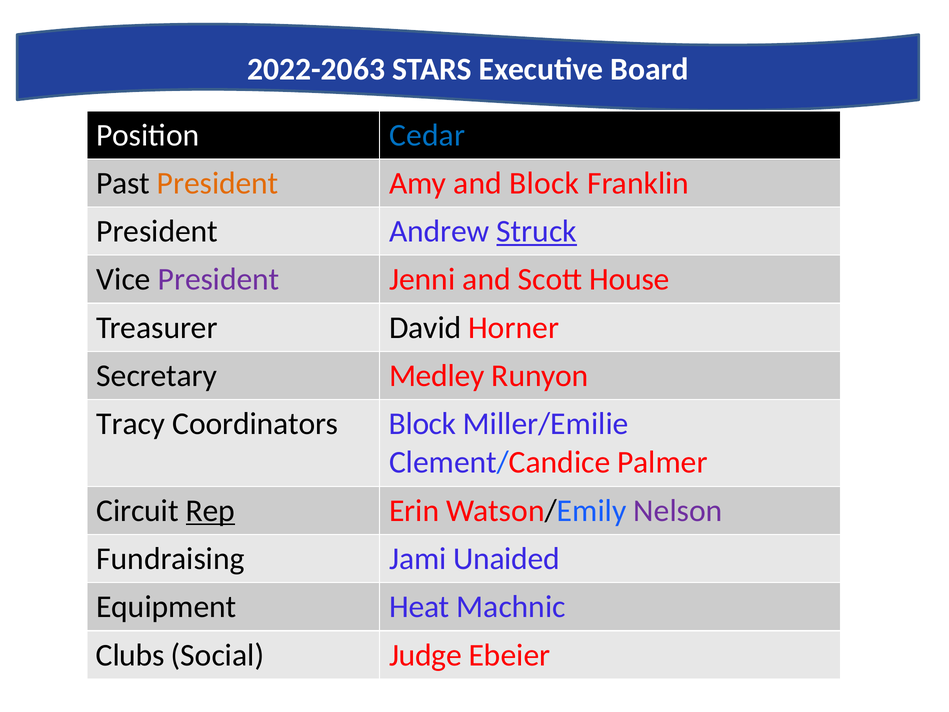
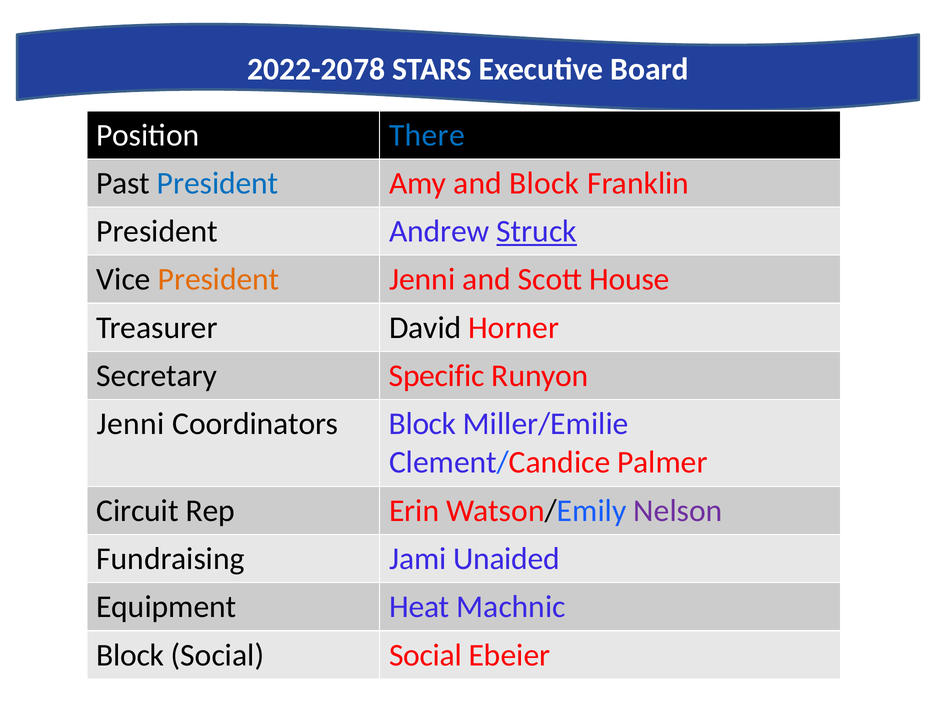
2022-2063: 2022-2063 -> 2022-2078
Cedar: Cedar -> There
President at (218, 183) colour: orange -> blue
President at (219, 279) colour: purple -> orange
Medley: Medley -> Specific
Tracy at (131, 424): Tracy -> Jenni
Rep underline: present -> none
Clubs at (130, 655): Clubs -> Block
Social Judge: Judge -> Social
